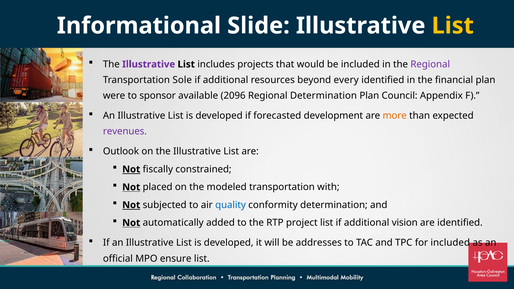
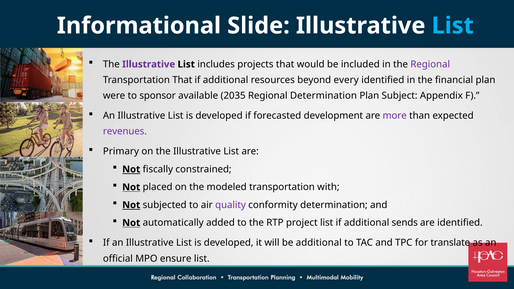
List at (453, 26) colour: yellow -> light blue
Transportation Sole: Sole -> That
2096: 2096 -> 2035
Council: Council -> Subject
more colour: orange -> purple
Outlook: Outlook -> Primary
quality colour: blue -> purple
vision: vision -> sends
be addresses: addresses -> additional
for included: included -> translate
